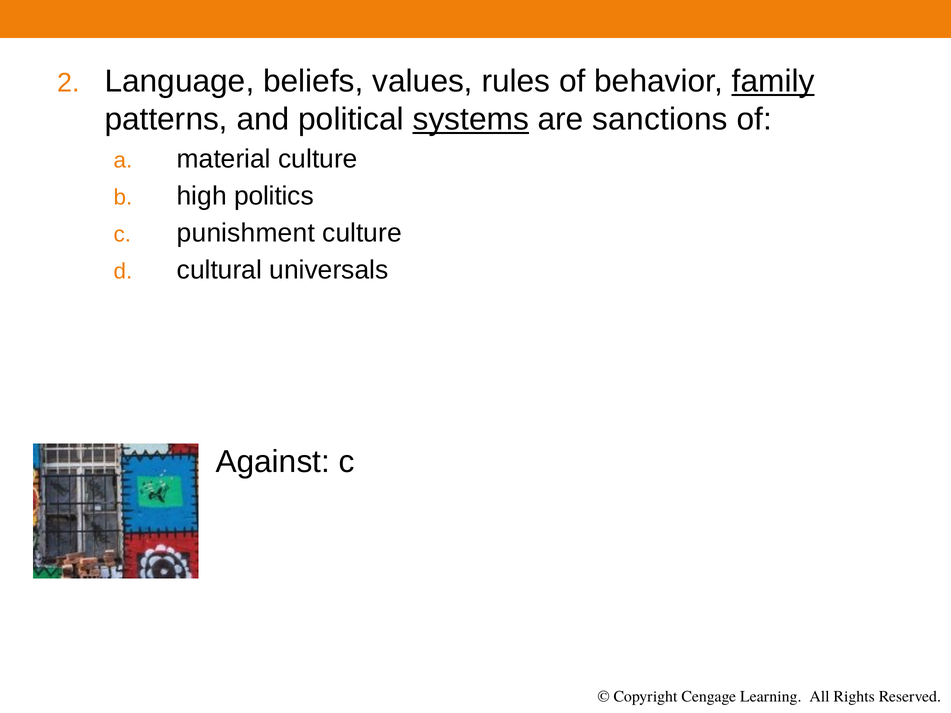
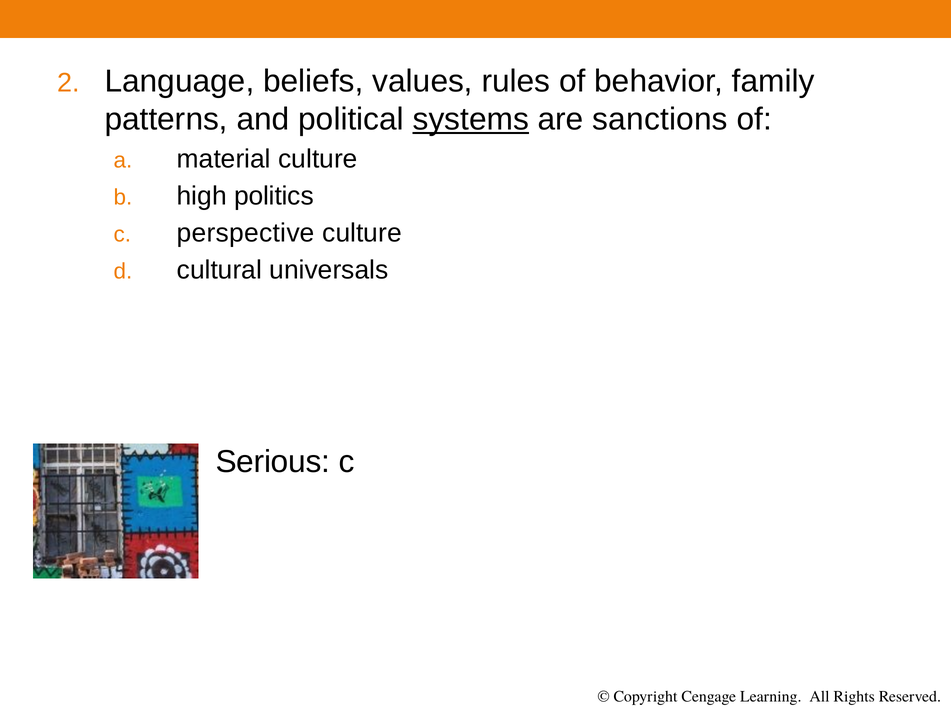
family underline: present -> none
punishment: punishment -> perspective
Against: Against -> Serious
